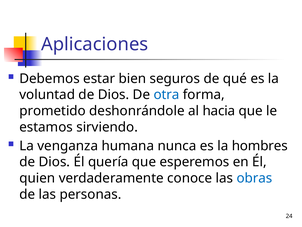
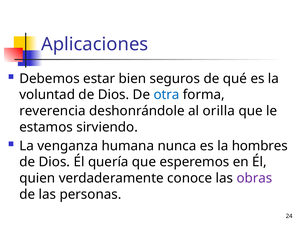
prometido: prometido -> reverencia
hacia: hacia -> orilla
obras colour: blue -> purple
